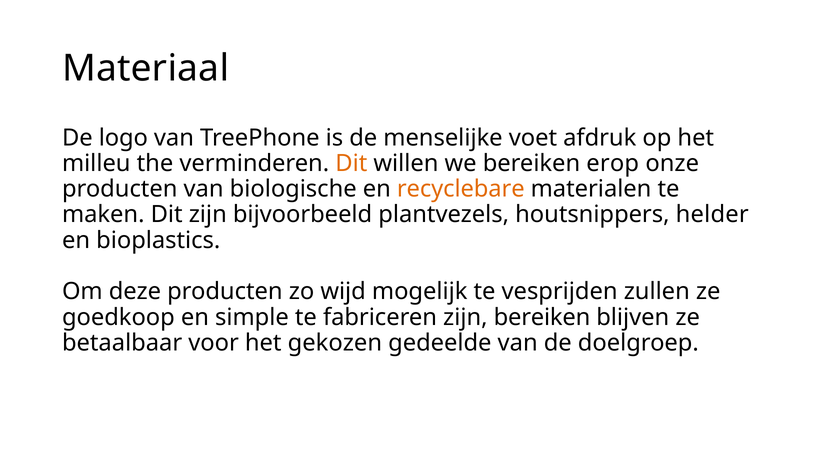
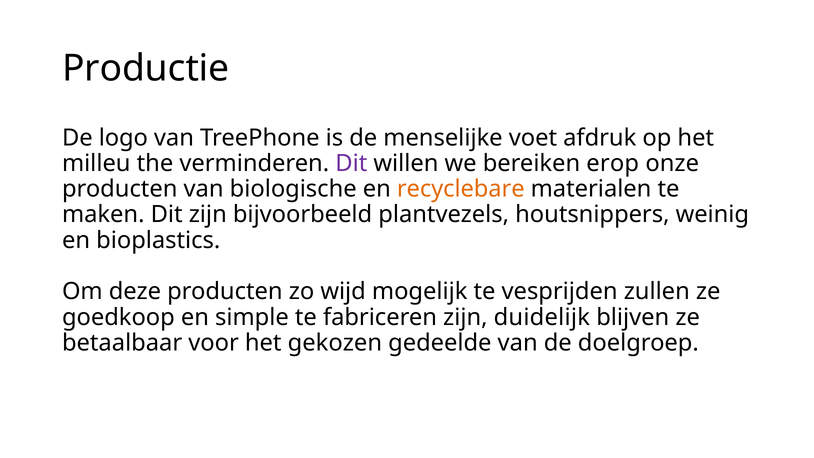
Materiaal: Materiaal -> Productie
Dit at (351, 163) colour: orange -> purple
helder: helder -> weinig
zijn bereiken: bereiken -> duidelijk
